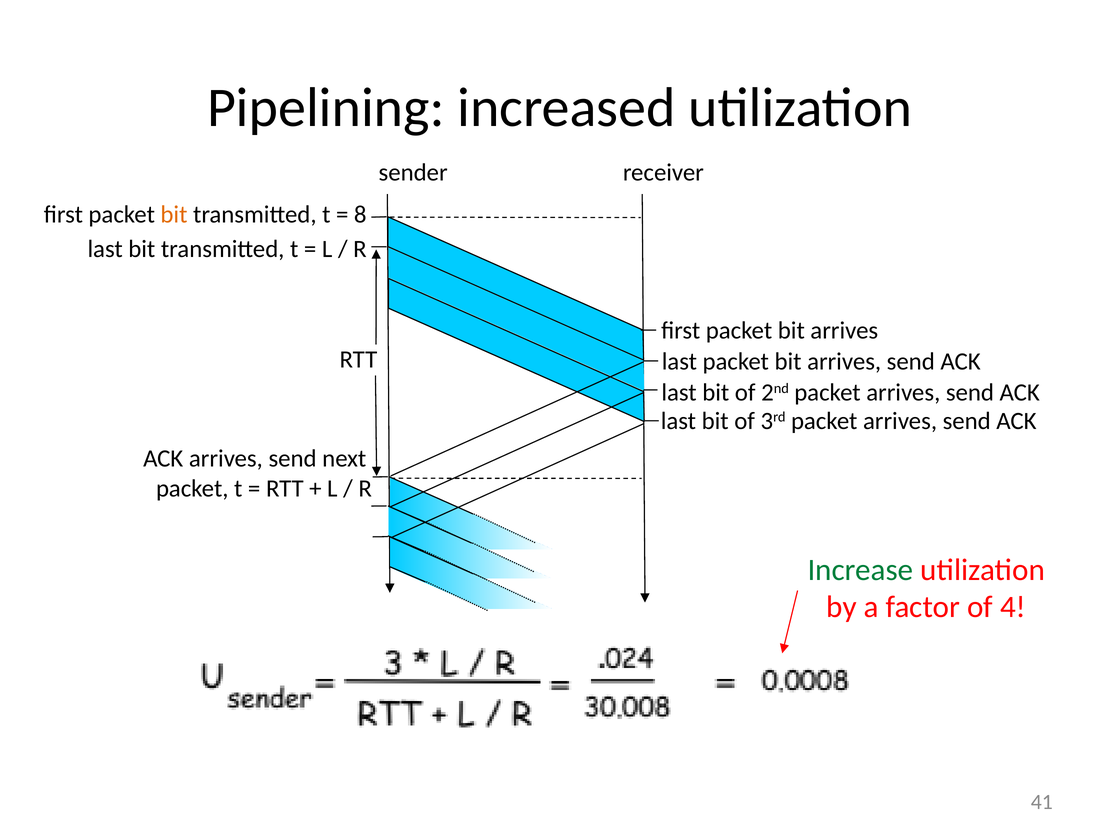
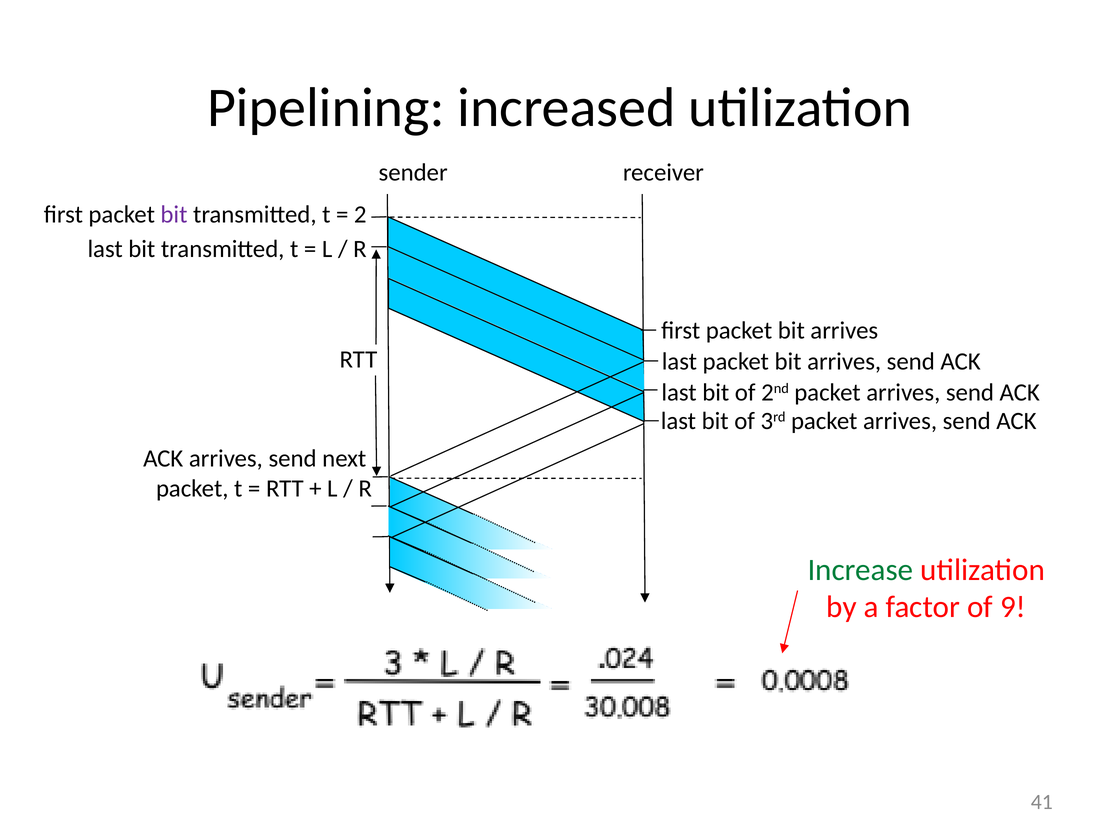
bit at (174, 215) colour: orange -> purple
8: 8 -> 2
4: 4 -> 9
